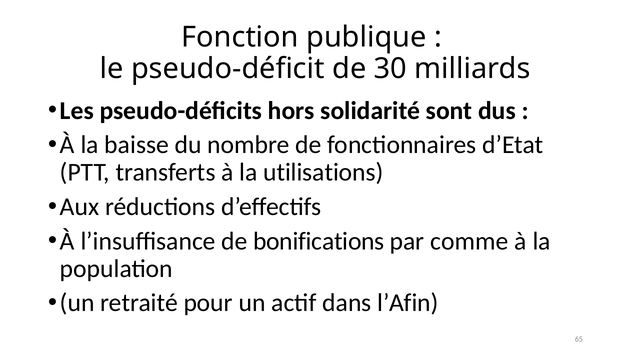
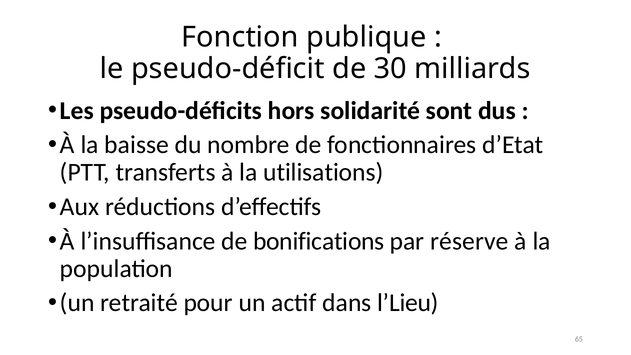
comme: comme -> réserve
l’Afin: l’Afin -> l’Lieu
